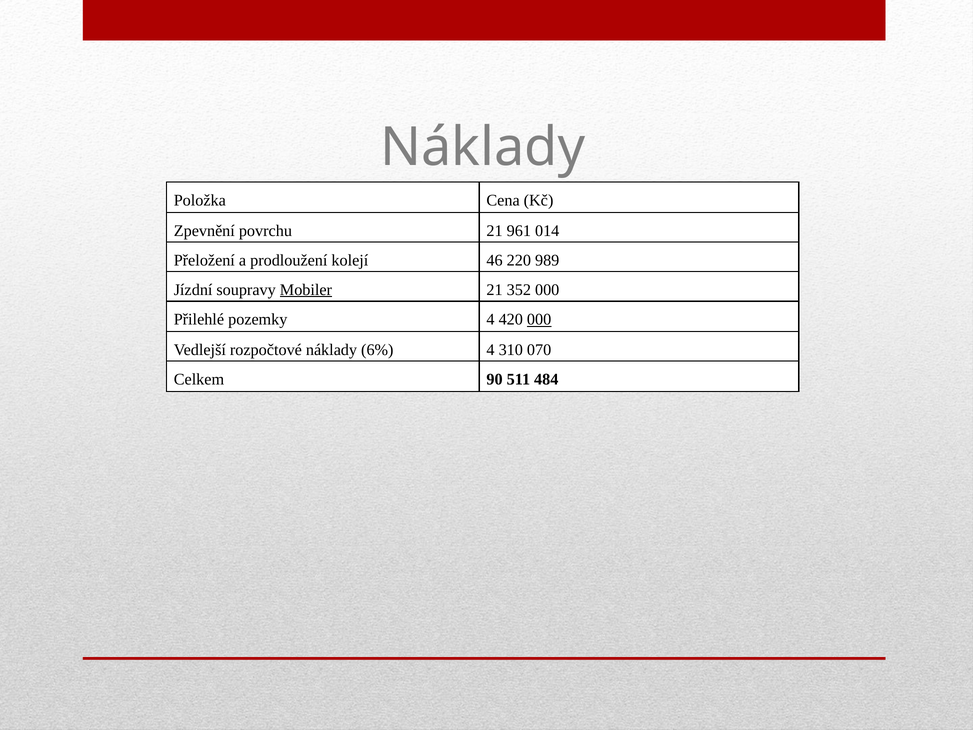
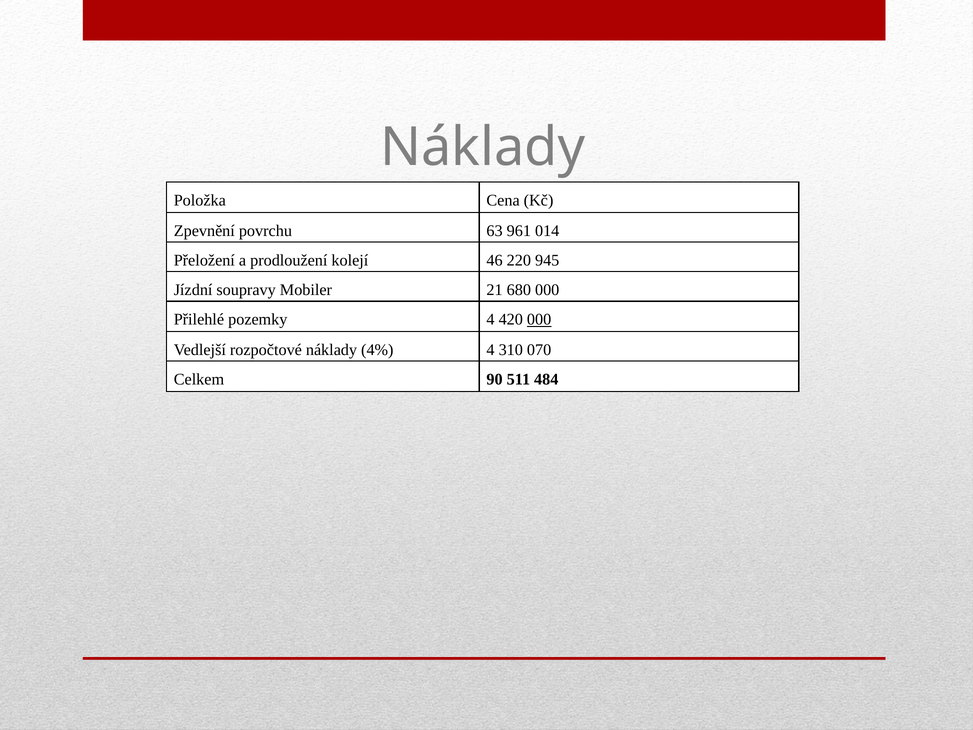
povrchu 21: 21 -> 63
989: 989 -> 945
Mobiler underline: present -> none
352: 352 -> 680
6%: 6% -> 4%
